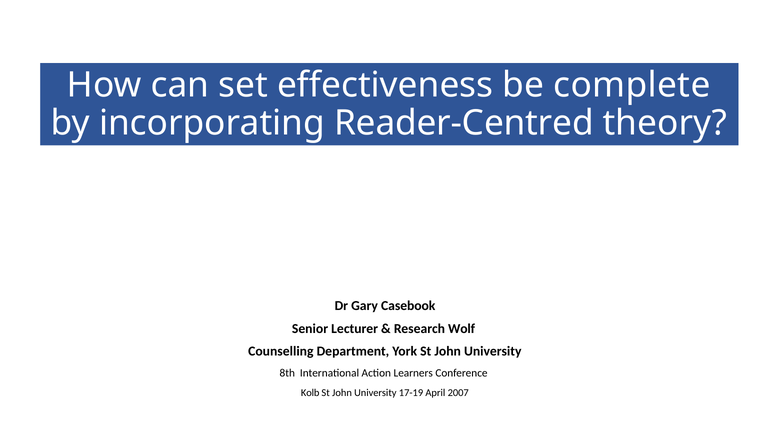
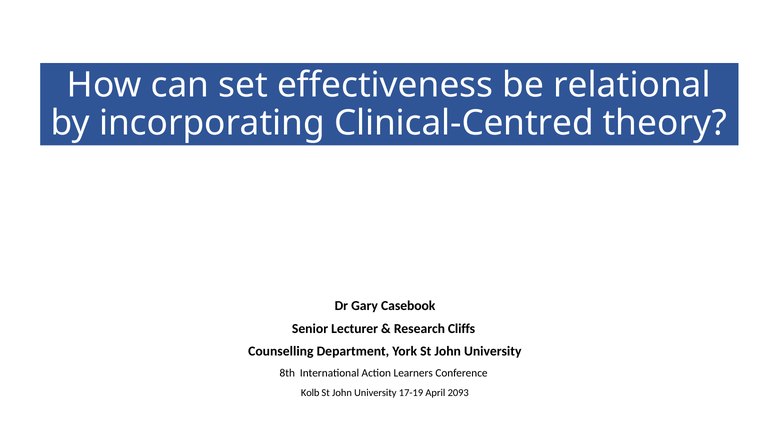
complete: complete -> relational
Reader-Centred: Reader-Centred -> Clinical-Centred
Wolf: Wolf -> Cliffs
2007: 2007 -> 2093
